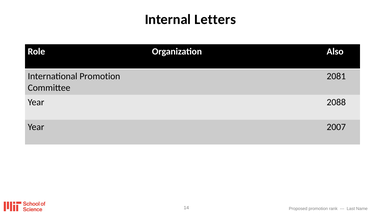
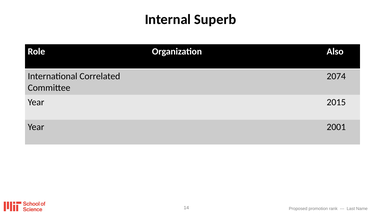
Letters: Letters -> Superb
International Promotion: Promotion -> Correlated
2081: 2081 -> 2074
2088: 2088 -> 2015
2007: 2007 -> 2001
